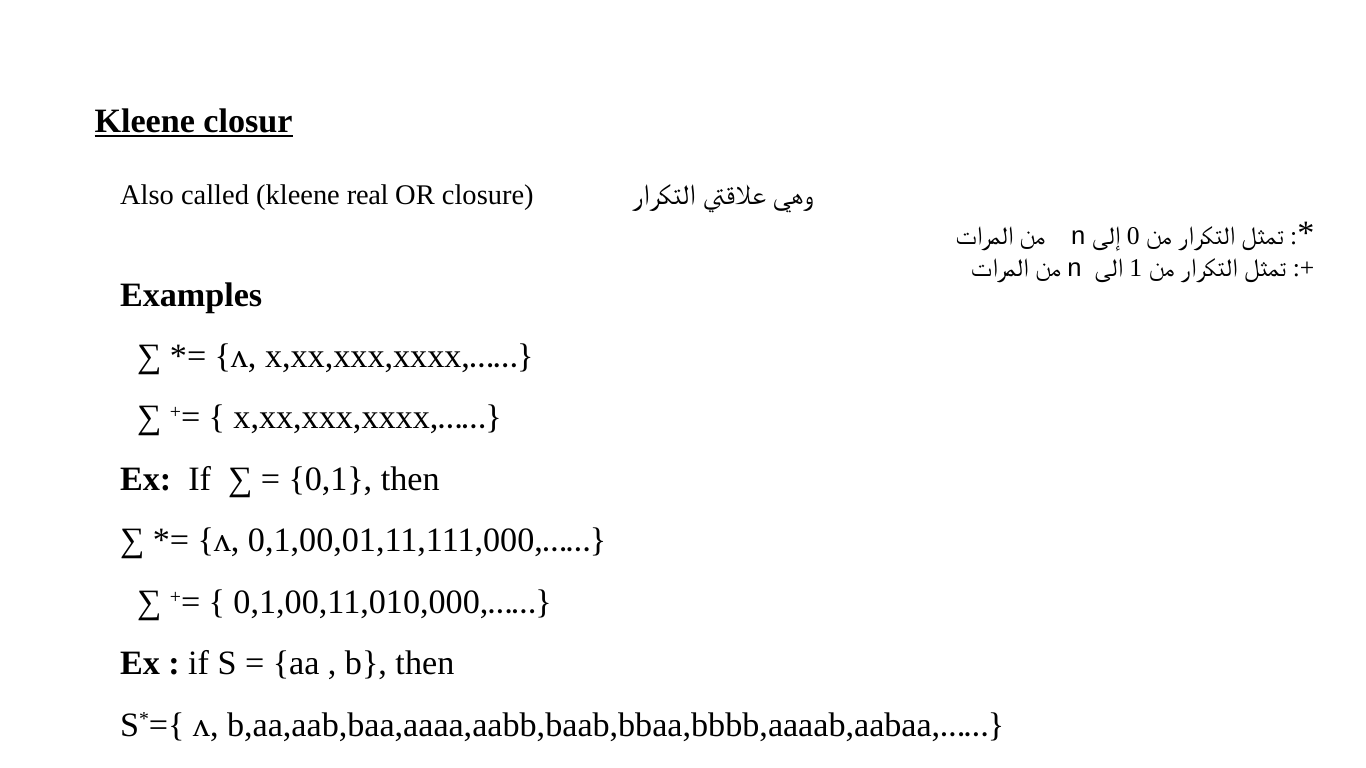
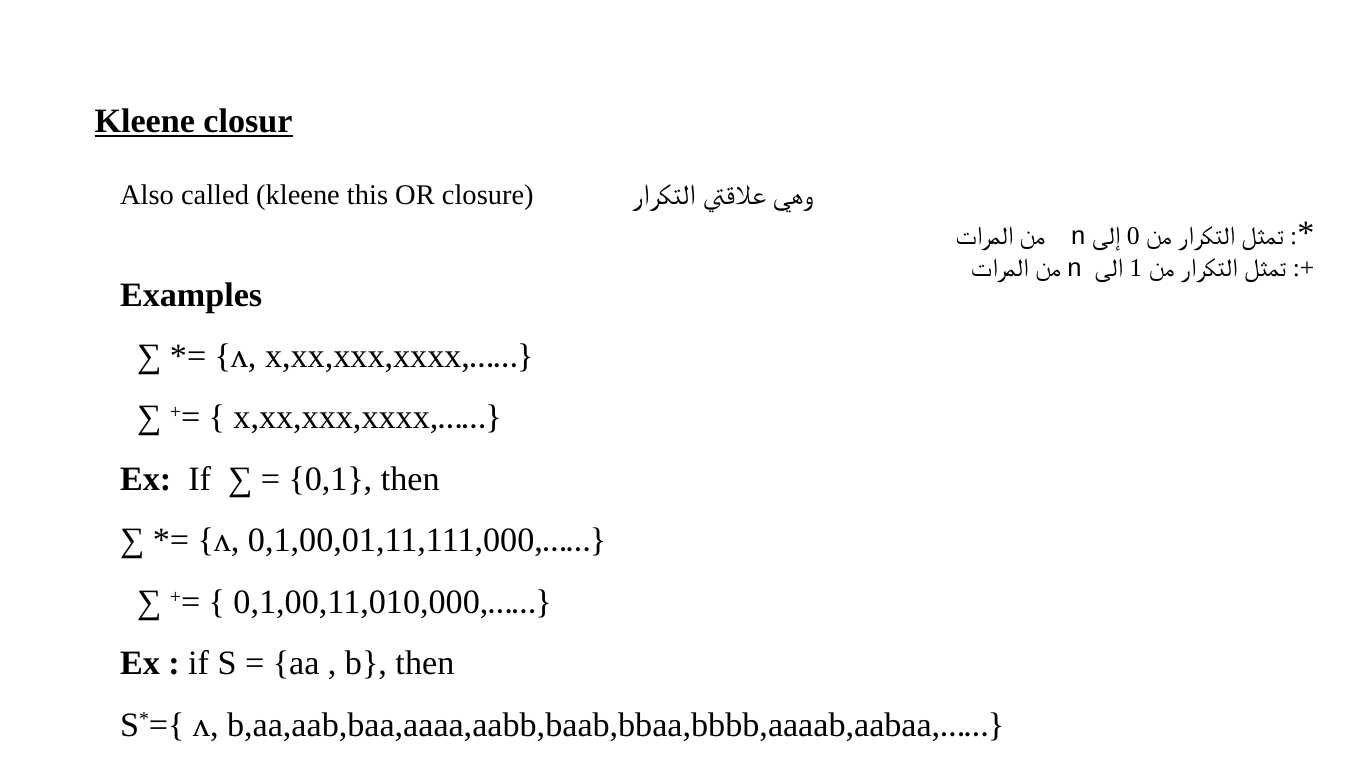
real: real -> this
